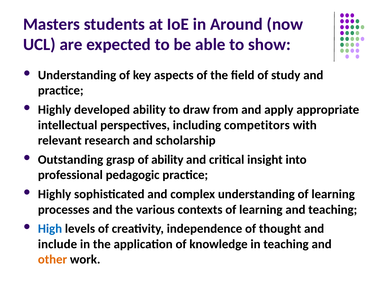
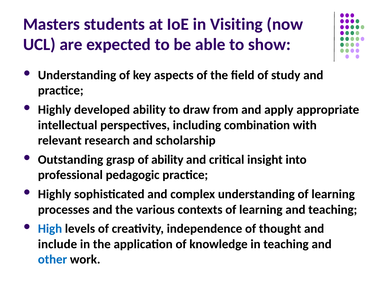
Around: Around -> Visiting
competitors: competitors -> combination
other colour: orange -> blue
